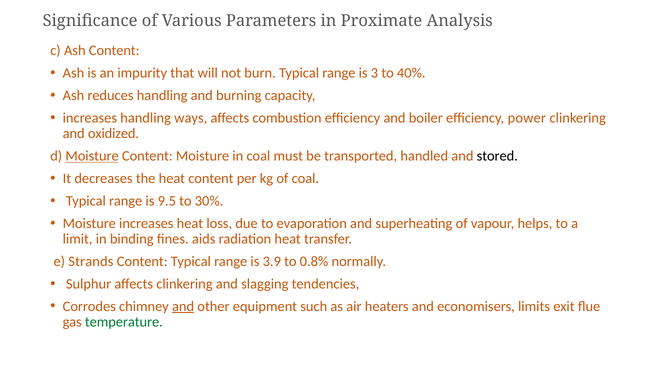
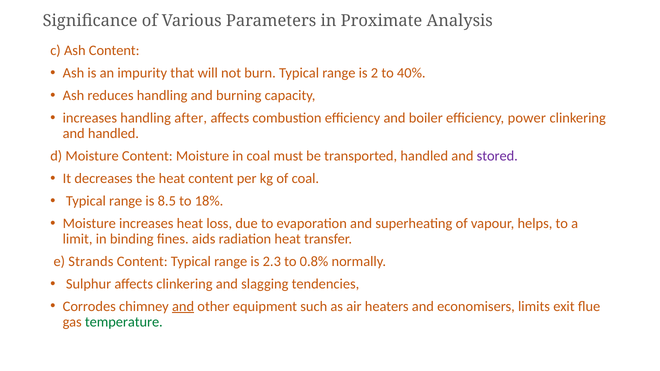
3: 3 -> 2
ways: ways -> after
and oxidized: oxidized -> handled
Moisture at (92, 156) underline: present -> none
stored colour: black -> purple
9.5: 9.5 -> 8.5
30%: 30% -> 18%
3.9: 3.9 -> 2.3
